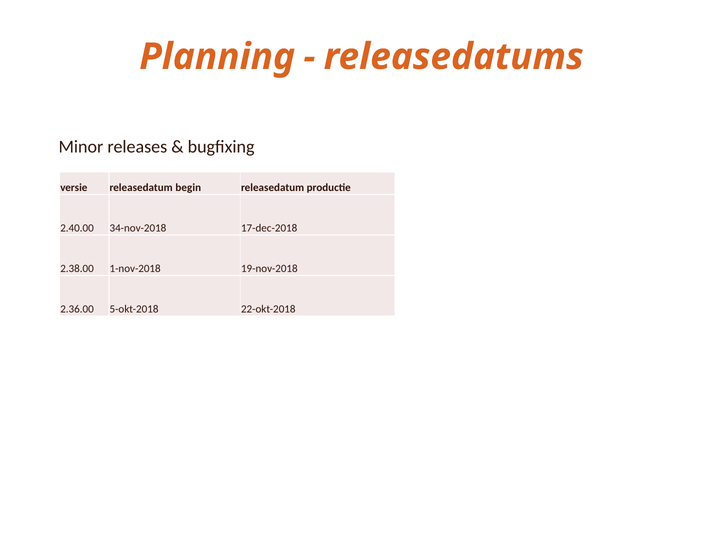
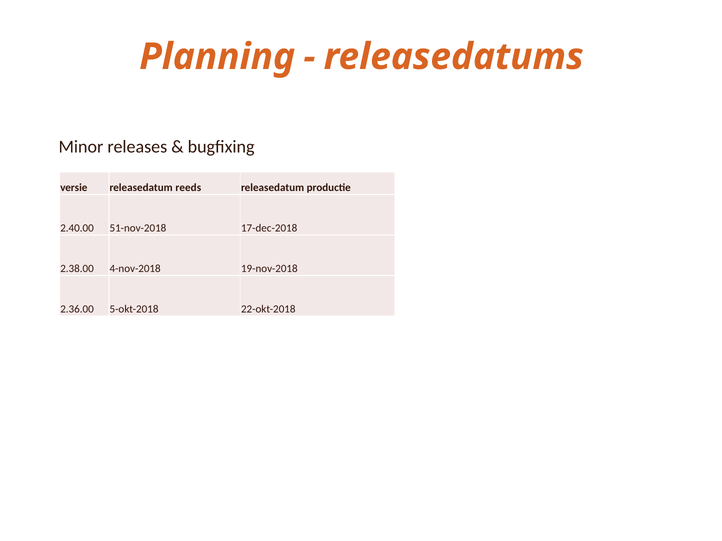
begin: begin -> reeds
34-nov-2018: 34-nov-2018 -> 51-nov-2018
1-nov-2018: 1-nov-2018 -> 4-nov-2018
